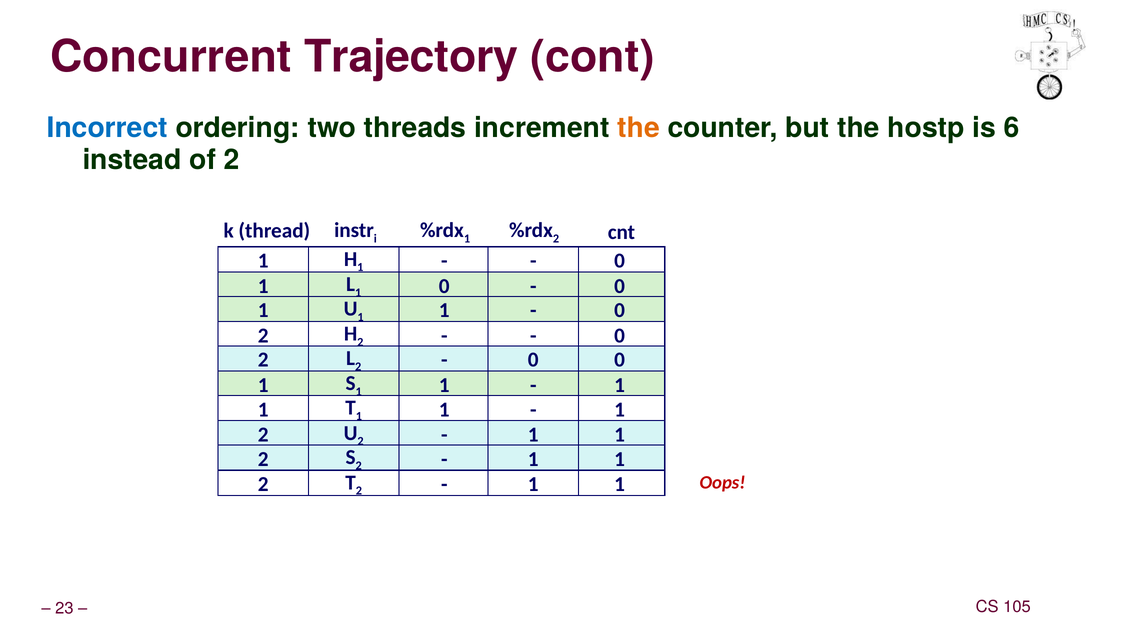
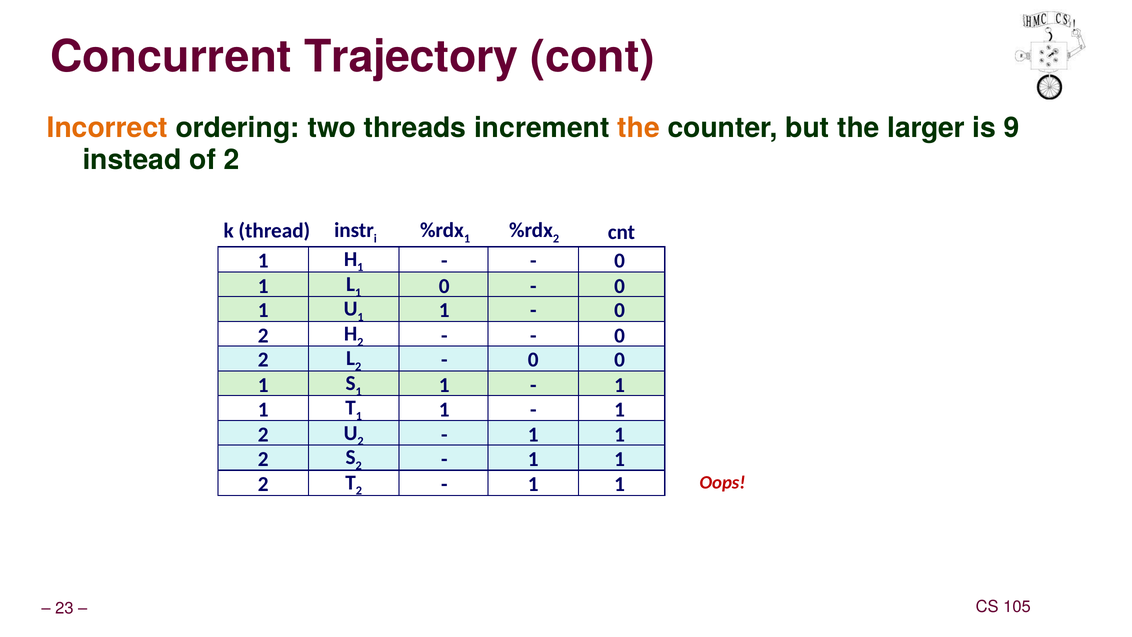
Incorrect colour: blue -> orange
hostp: hostp -> larger
6: 6 -> 9
